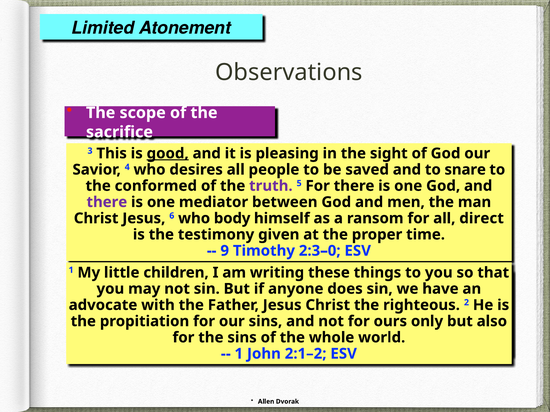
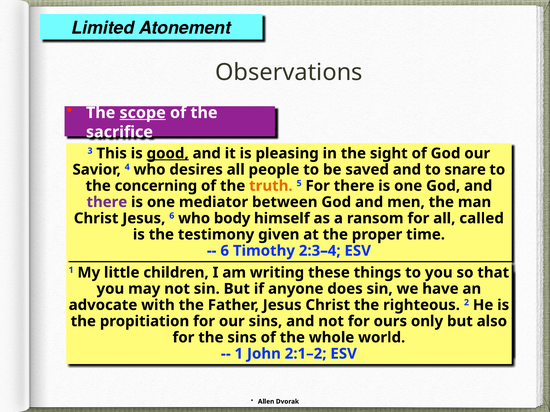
scope underline: none -> present
conformed: conformed -> concerning
truth colour: purple -> orange
direct: direct -> called
9 at (225, 251): 9 -> 6
2:3–0: 2:3–0 -> 2:3–4
